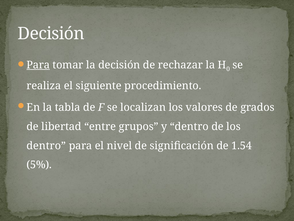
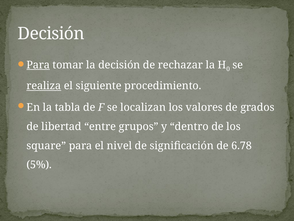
realiza underline: none -> present
dentro at (46, 145): dentro -> square
1.54: 1.54 -> 6.78
